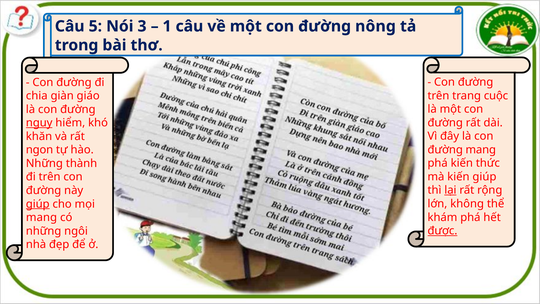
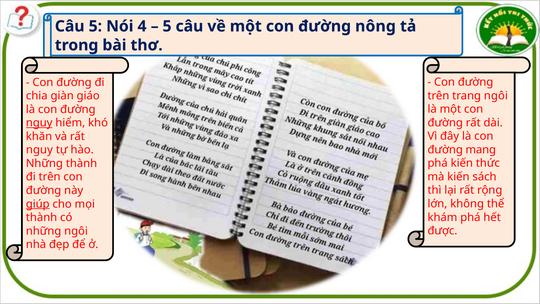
3: 3 -> 4
1 at (167, 26): 1 -> 5
trang cuộc: cuộc -> ngôi
ngon at (40, 150): ngon -> nguy
kiến giúp: giúp -> sách
lại underline: present -> none
mang at (41, 217): mang -> thành
được underline: present -> none
